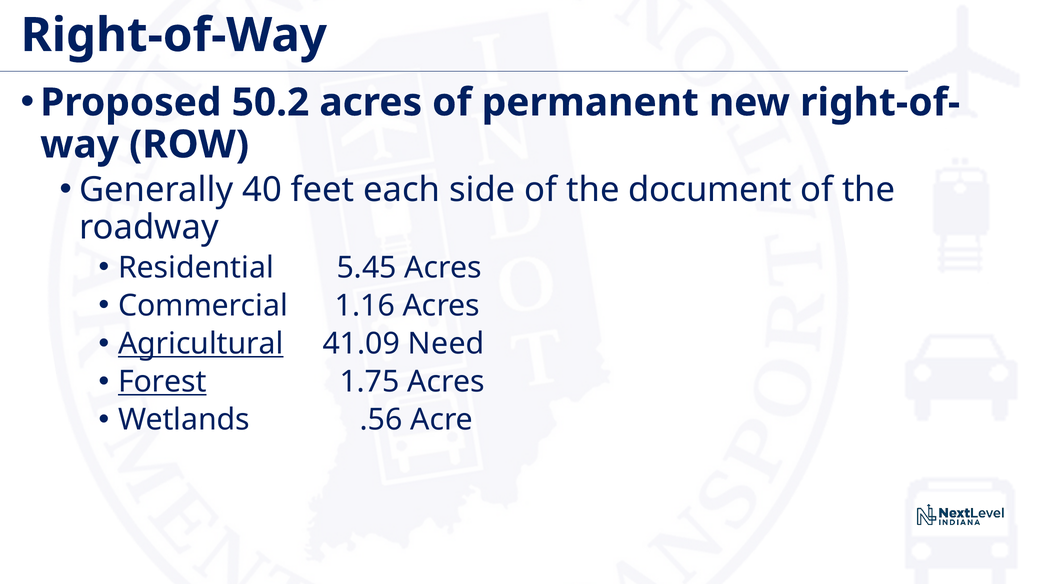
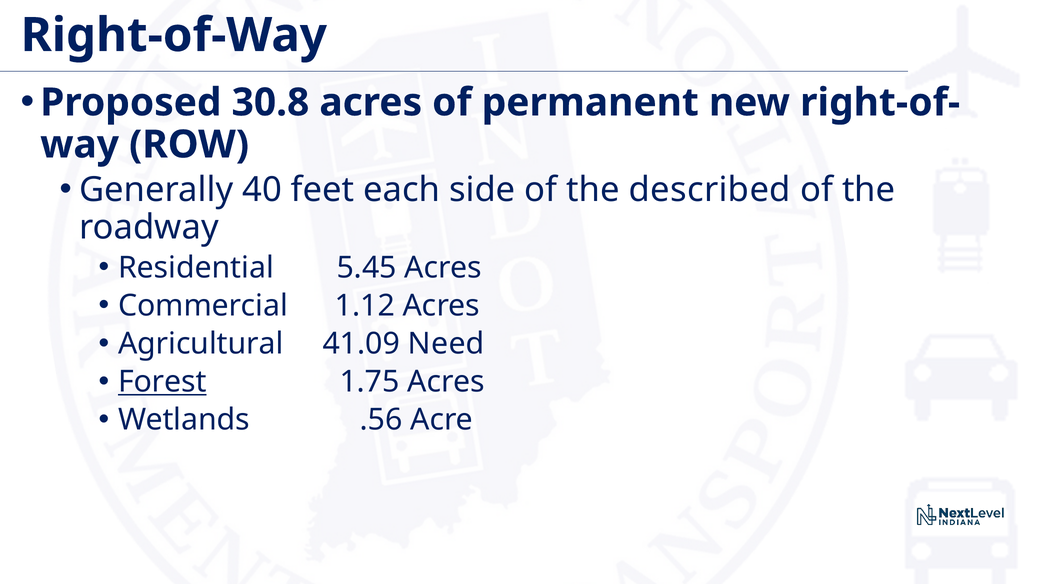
50.2: 50.2 -> 30.8
document: document -> described
1.16: 1.16 -> 1.12
Agricultural underline: present -> none
